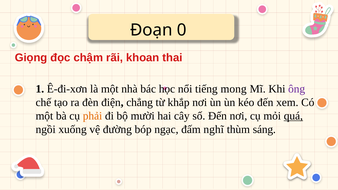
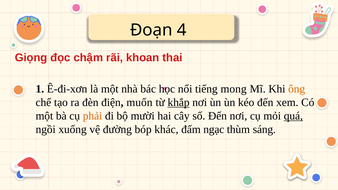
0: 0 -> 4
ông colour: purple -> orange
chẳng: chẳng -> muốn
khắp underline: none -> present
ngạc: ngạc -> khác
nghĩ: nghĩ -> ngạc
